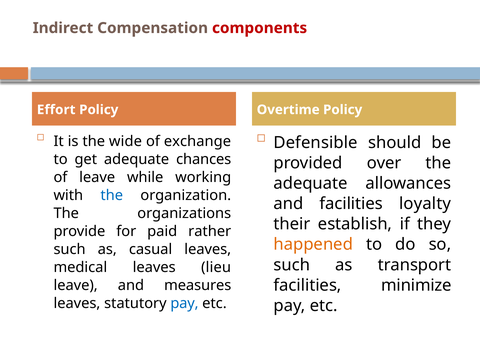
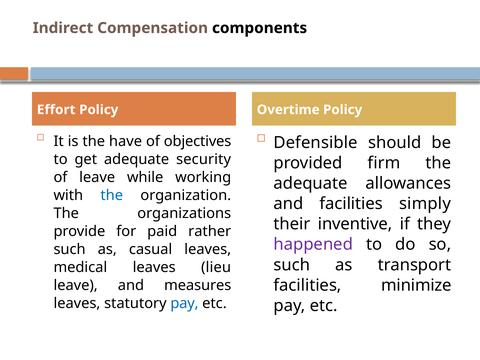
components colour: red -> black
wide: wide -> have
exchange: exchange -> objectives
chances: chances -> security
over: over -> firm
loyalty: loyalty -> simply
establish: establish -> inventive
happened colour: orange -> purple
